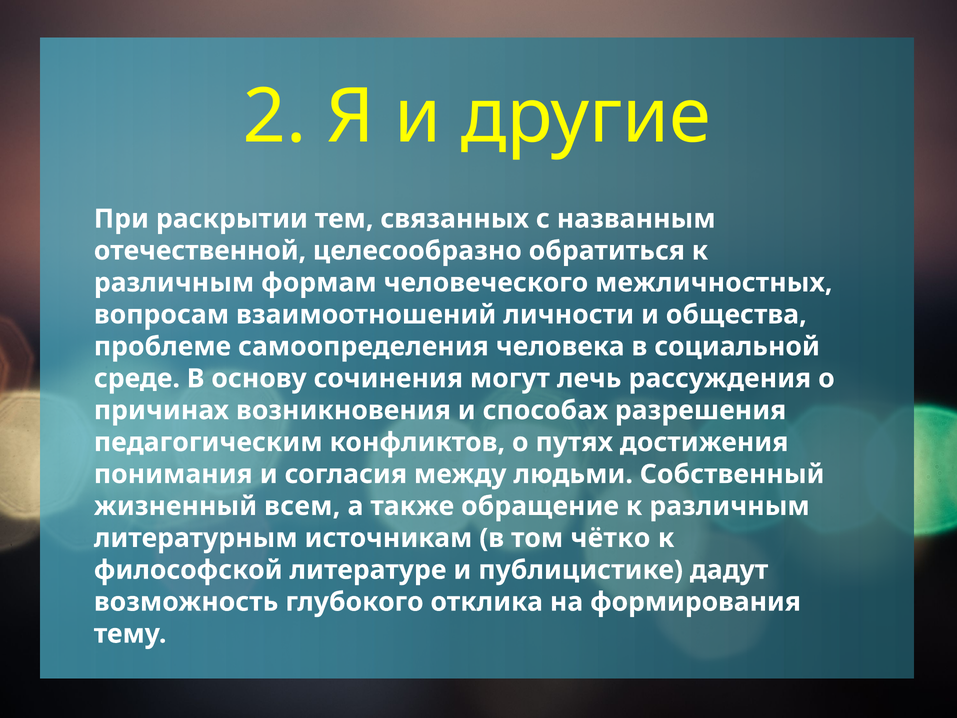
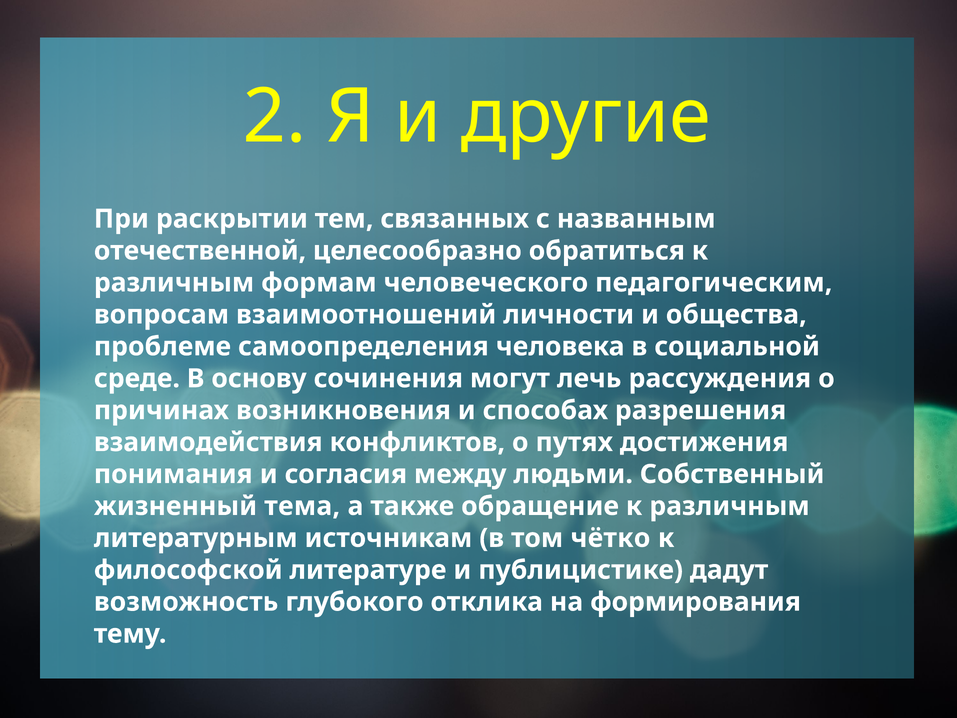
межличностных: межличностных -> педагогическим
педагогическим: педагогическим -> взаимодействия
всем: всем -> тема
